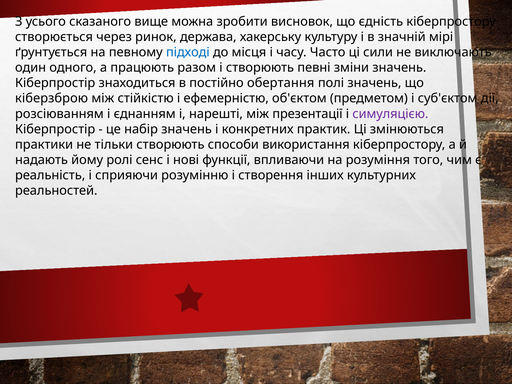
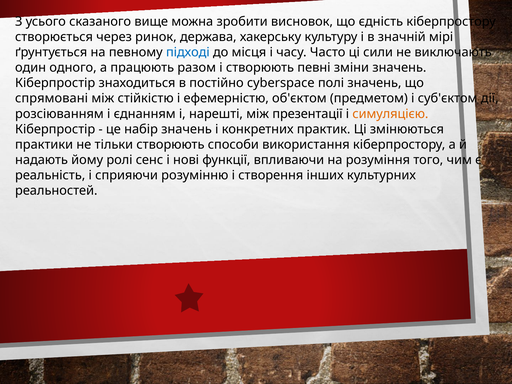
обертання: обертання -> cyberspace
кіберзброю: кіберзброю -> спрямовані
симуляцією colour: purple -> orange
